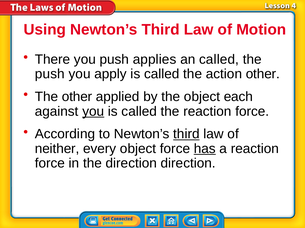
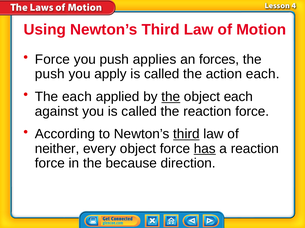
There at (53, 60): There -> Force
an called: called -> forces
action other: other -> each
The other: other -> each
the at (171, 97) underline: none -> present
you at (93, 112) underline: present -> none
the direction: direction -> because
